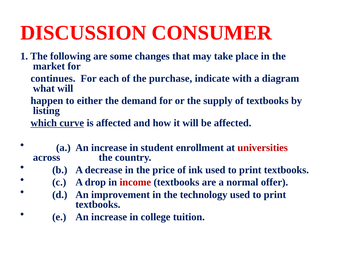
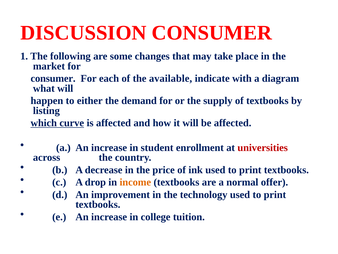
continues at (53, 78): continues -> consumer
purchase: purchase -> available
income colour: red -> orange
